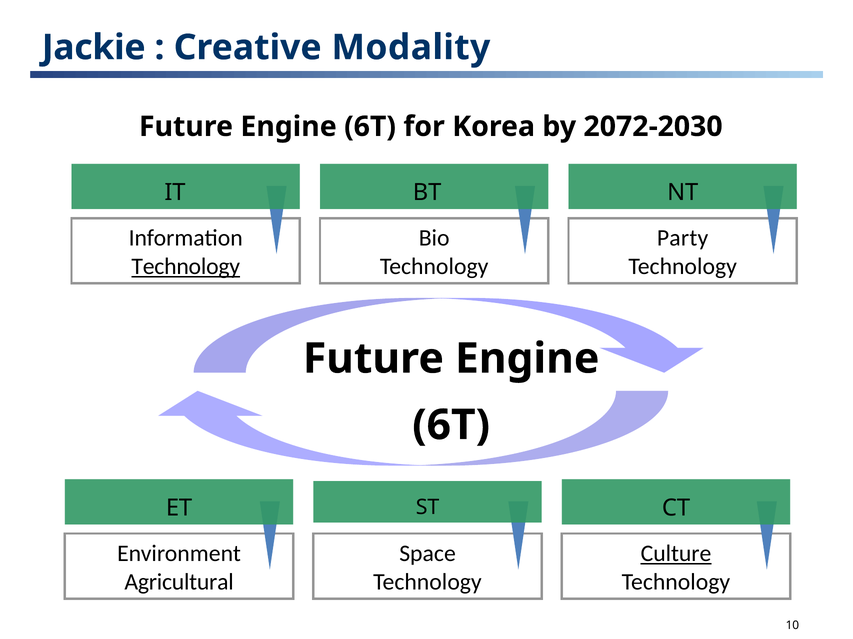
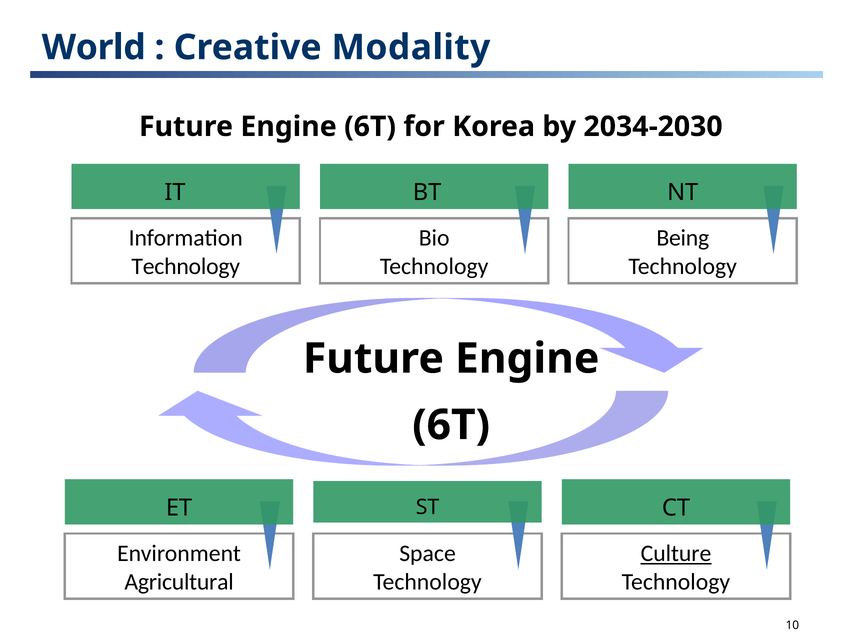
Jackie: Jackie -> World
2072-2030: 2072-2030 -> 2034-2030
Party: Party -> Being
Technology at (186, 267) underline: present -> none
